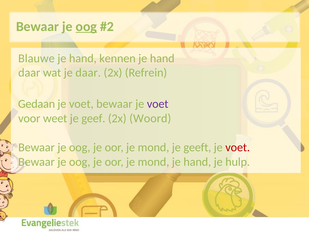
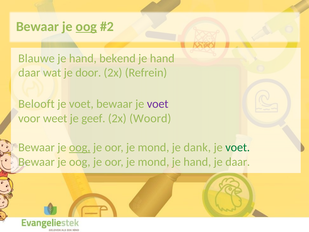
kennen: kennen -> bekend
je daar: daar -> door
Gedaan: Gedaan -> Belooft
oog at (80, 147) underline: none -> present
geeft: geeft -> dank
voet at (238, 147) colour: red -> green
je hulp: hulp -> daar
